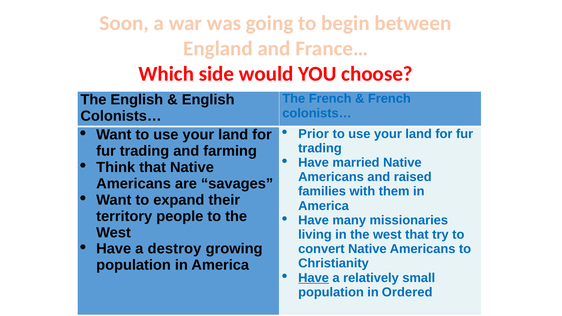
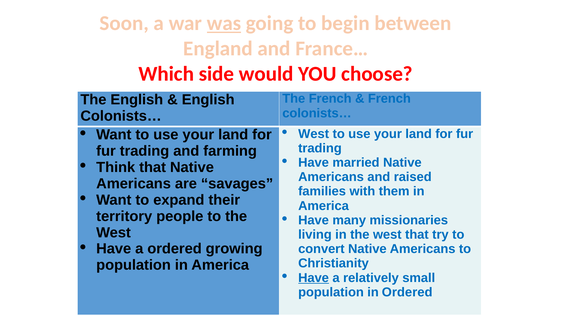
was underline: none -> present
Prior at (314, 134): Prior -> West
a destroy: destroy -> ordered
